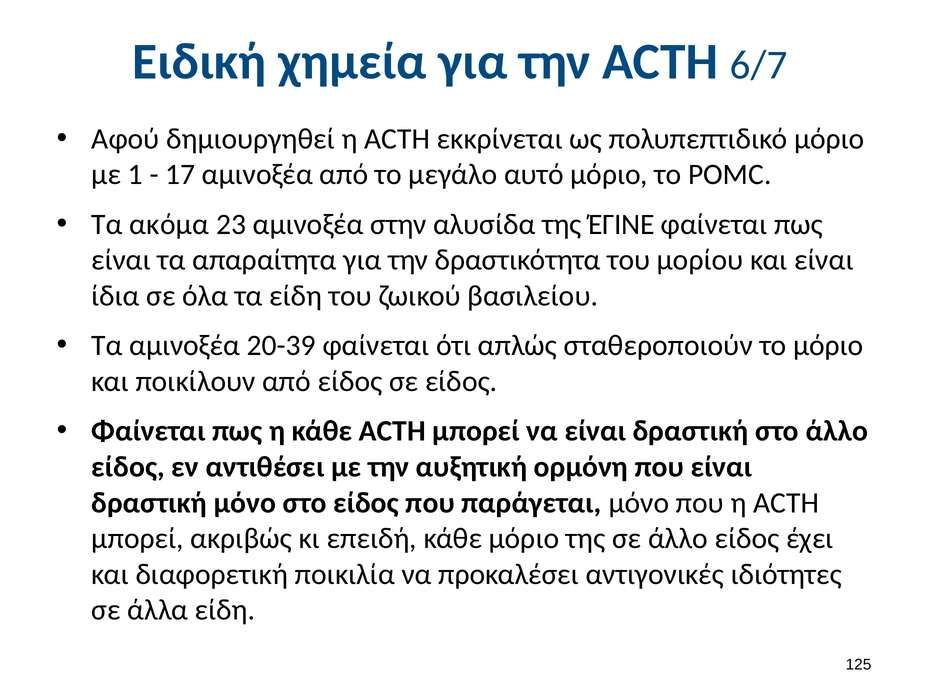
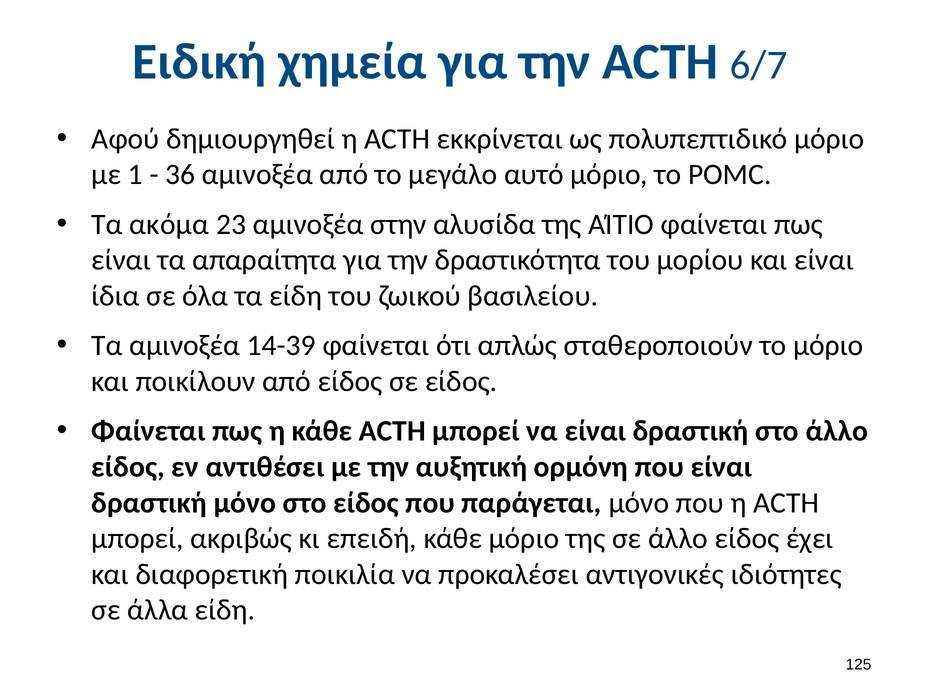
17: 17 -> 36
ΈΓΙΝΕ: ΈΓΙΝΕ -> ΑΊΤΙΟ
20-39: 20-39 -> 14-39
